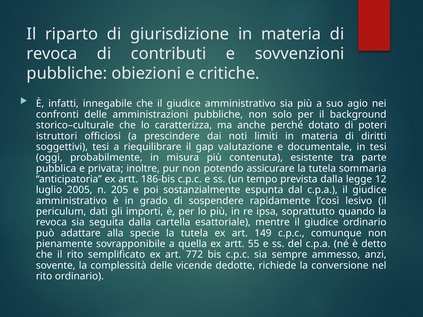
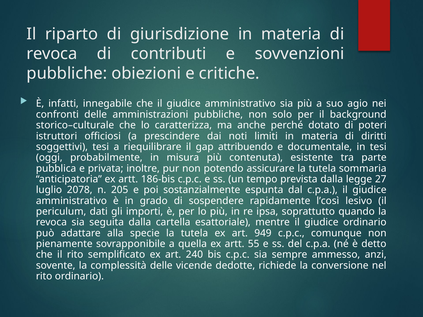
valutazione: valutazione -> attribuendo
12: 12 -> 27
2005: 2005 -> 2078
149: 149 -> 949
772: 772 -> 240
